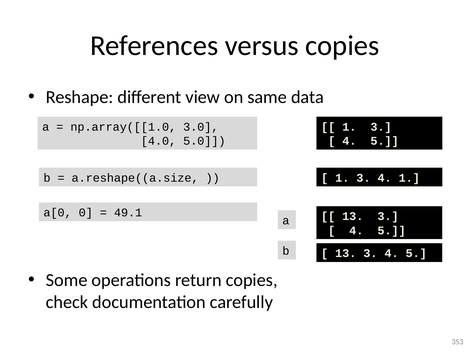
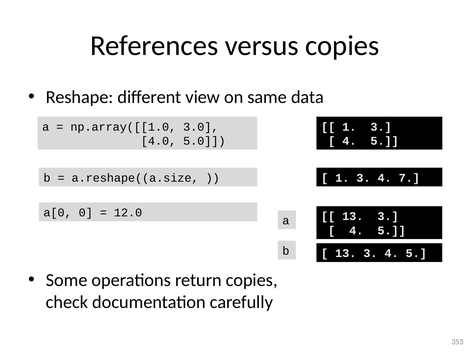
4 1: 1 -> 7
49.1: 49.1 -> 12.0
